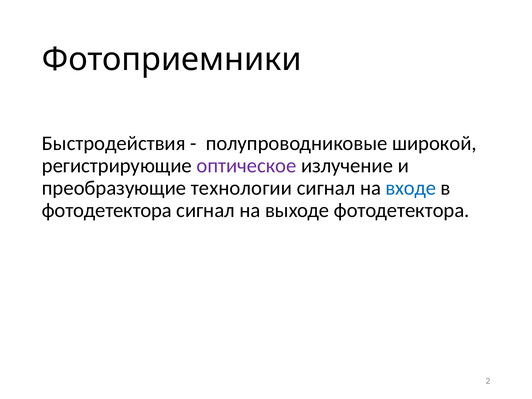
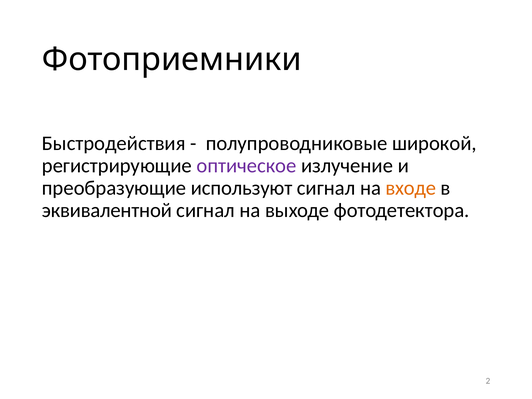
технологии: технологии -> используют
входе colour: blue -> orange
фотодетектора at (107, 210): фотодетектора -> эквивалентной
